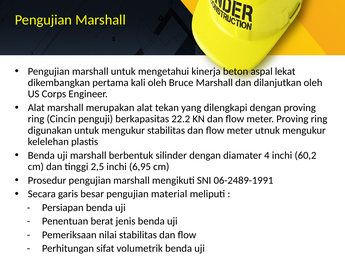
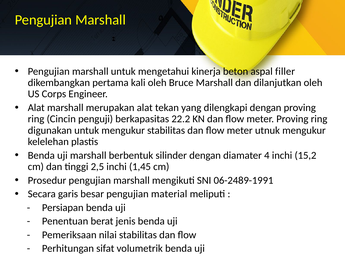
lekat: lekat -> filler
60,2: 60,2 -> 15,2
6,95: 6,95 -> 1,45
